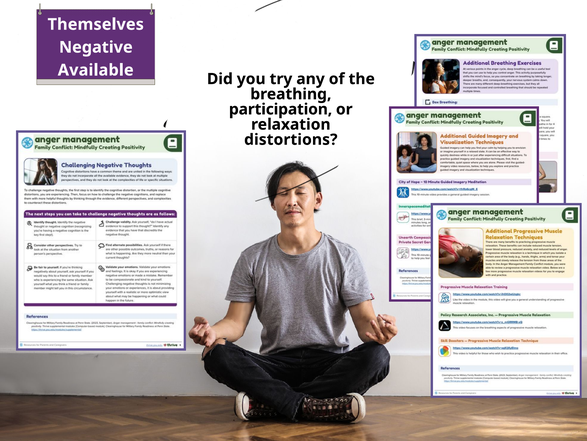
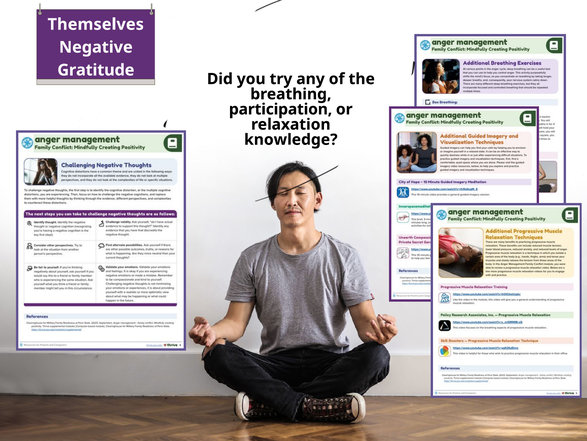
Available: Available -> Gratitude
distortions: distortions -> knowledge
